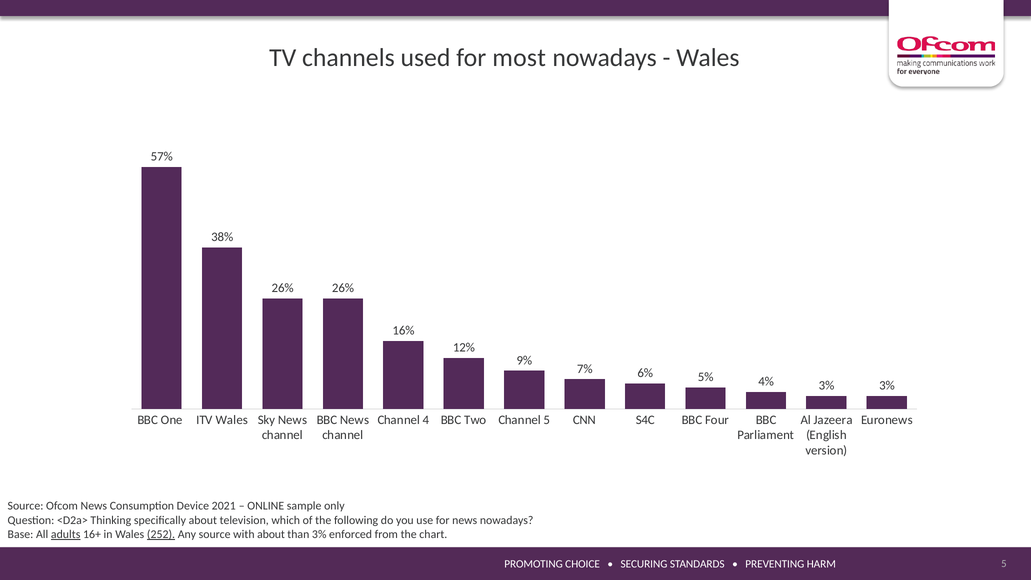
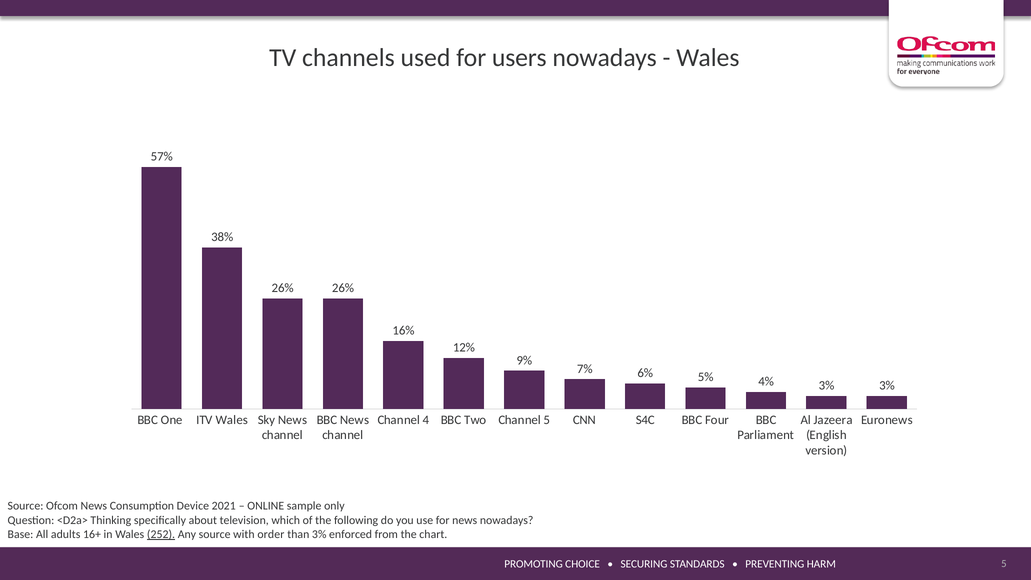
most: most -> users
adults underline: present -> none
with about: about -> order
